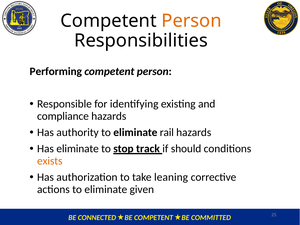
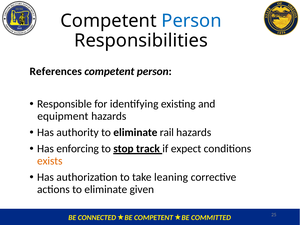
Person at (192, 21) colour: orange -> blue
Performing: Performing -> References
compliance: compliance -> equipment
Has eliminate: eliminate -> enforcing
should: should -> expect
